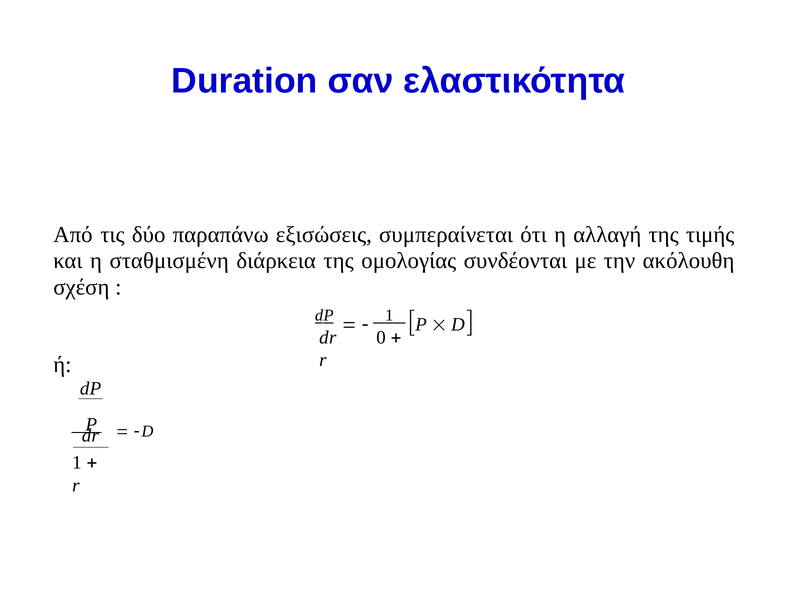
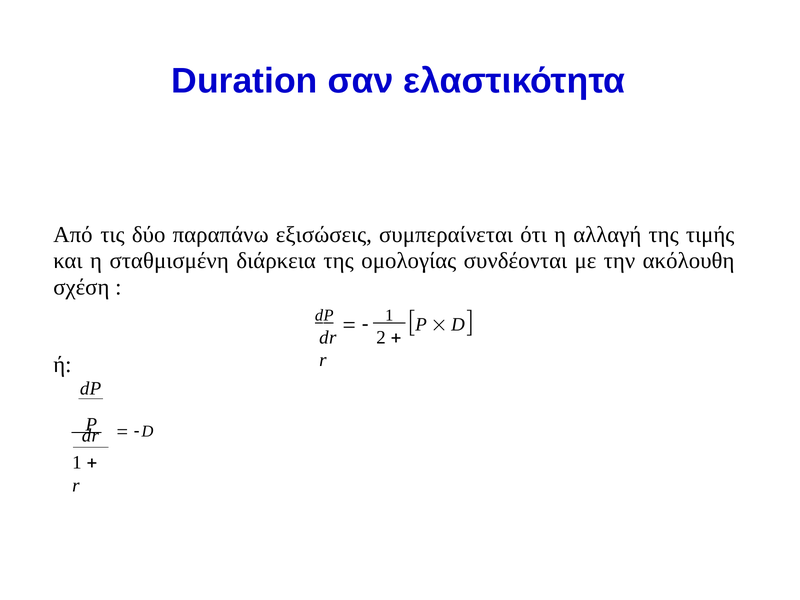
0: 0 -> 2
